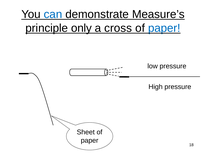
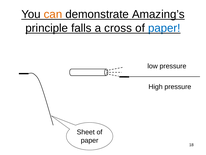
can colour: blue -> orange
Measure’s: Measure’s -> Amazing’s
only: only -> falls
